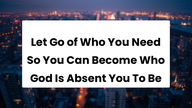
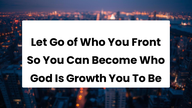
Need: Need -> Front
Absent: Absent -> Growth
